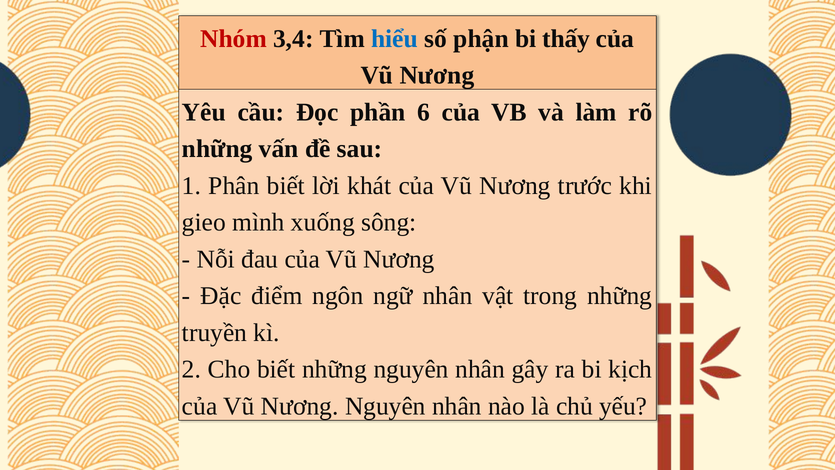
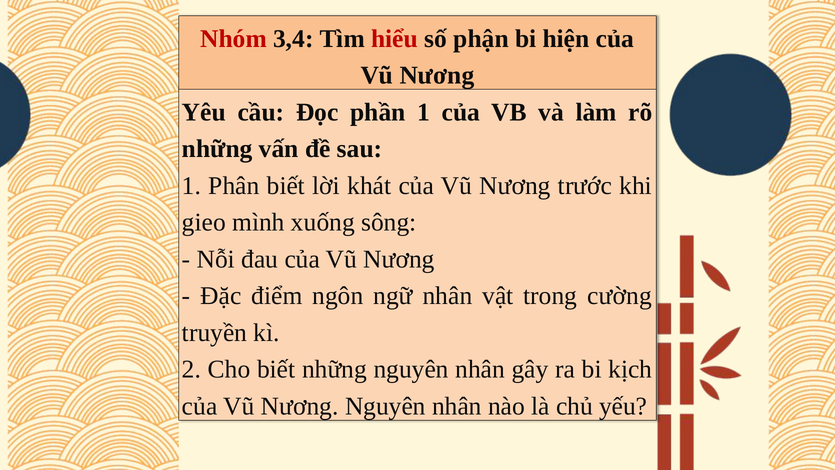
hiểu colour: blue -> red
thấy: thấy -> hiện
phần 6: 6 -> 1
trong những: những -> cường
